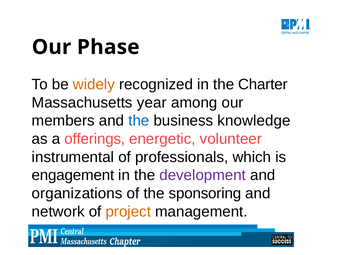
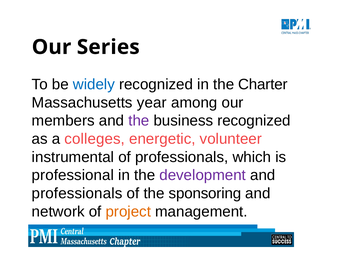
Phase: Phase -> Series
widely colour: orange -> blue
the at (139, 121) colour: blue -> purple
business knowledge: knowledge -> recognized
offerings: offerings -> colleges
engagement: engagement -> professional
organizations at (77, 193): organizations -> professionals
